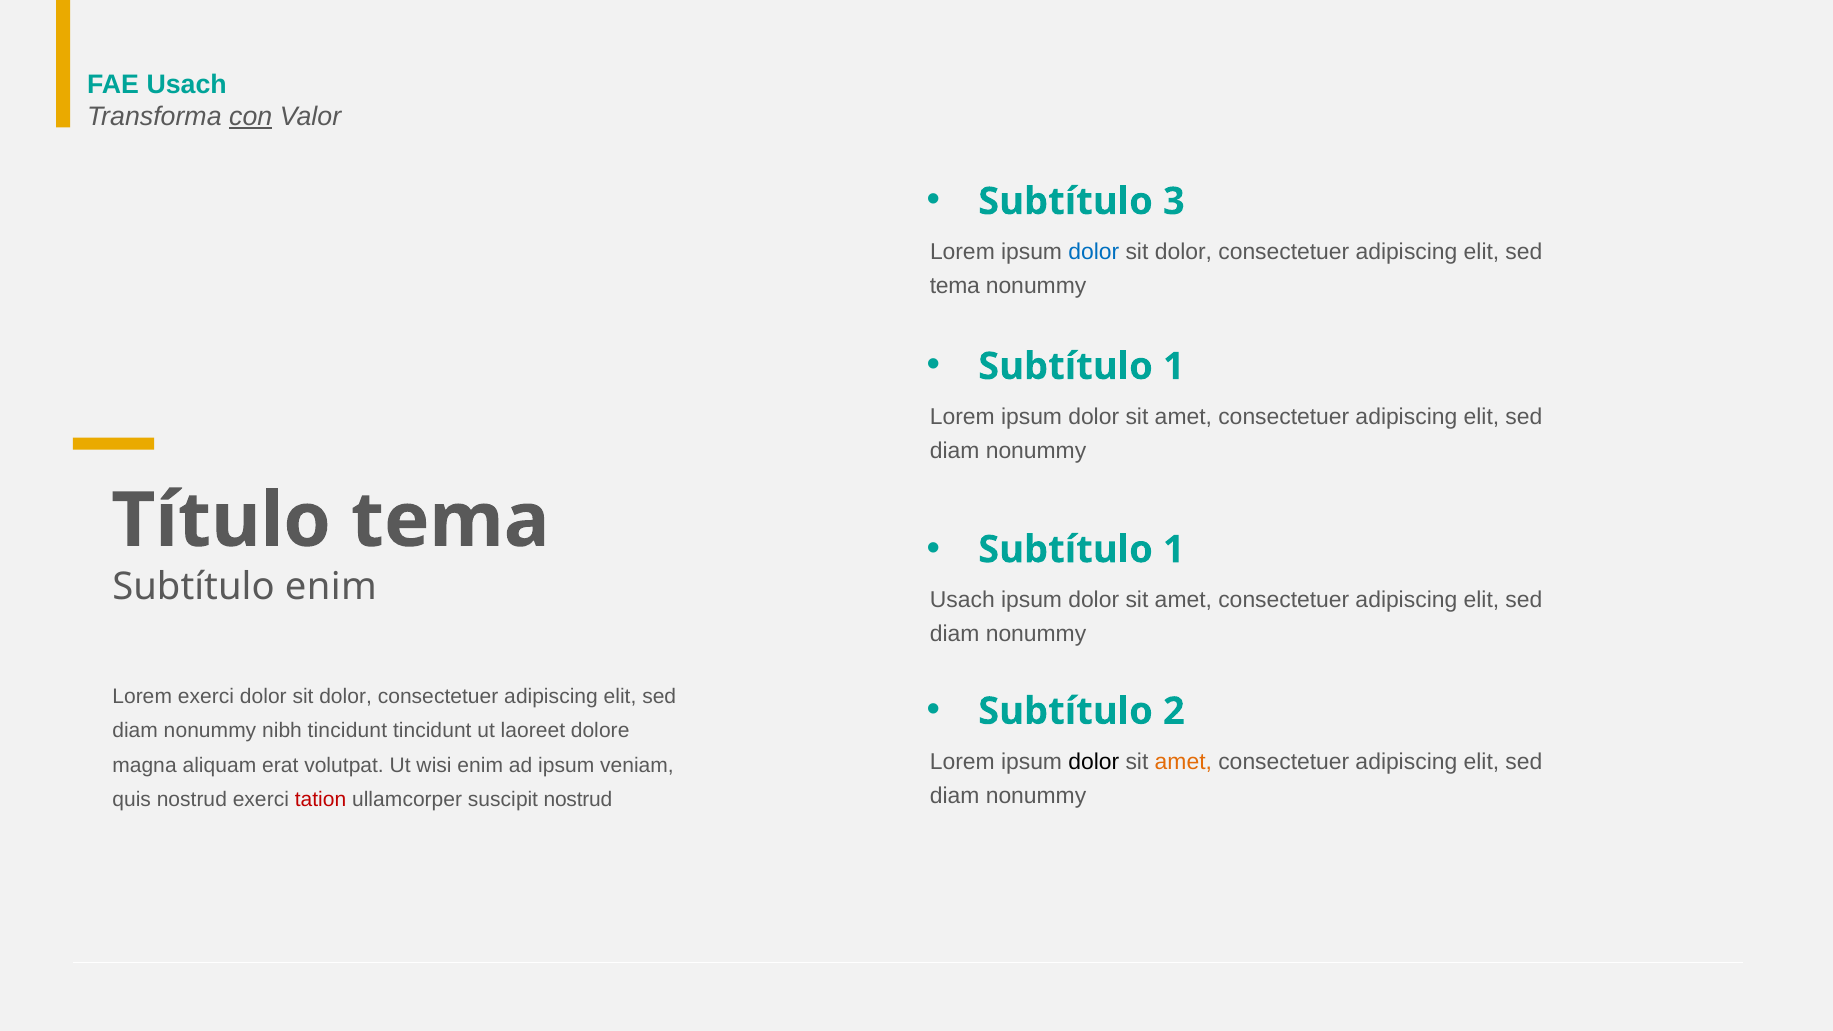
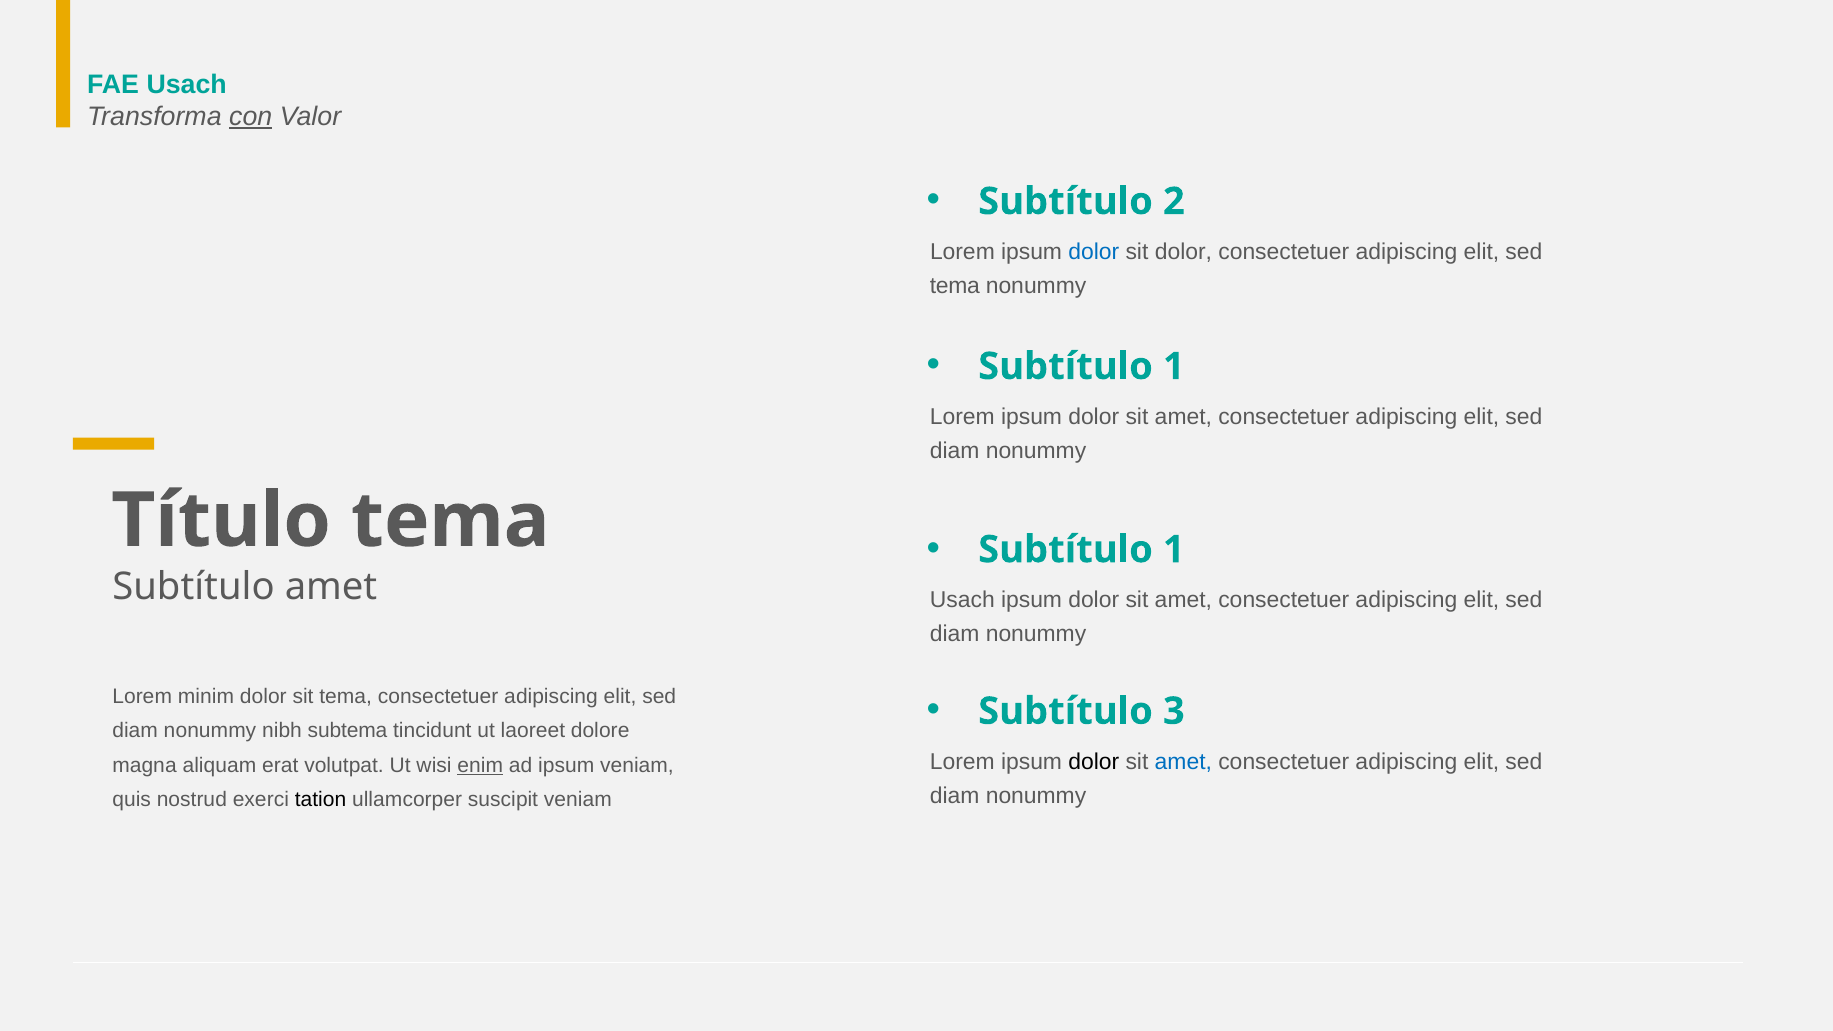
3: 3 -> 2
Subtítulo enim: enim -> amet
Lorem exerci: exerci -> minim
dolor at (346, 697): dolor -> tema
2: 2 -> 3
nibh tincidunt: tincidunt -> subtema
amet at (1183, 762) colour: orange -> blue
enim at (480, 765) underline: none -> present
tation colour: red -> black
suscipit nostrud: nostrud -> veniam
